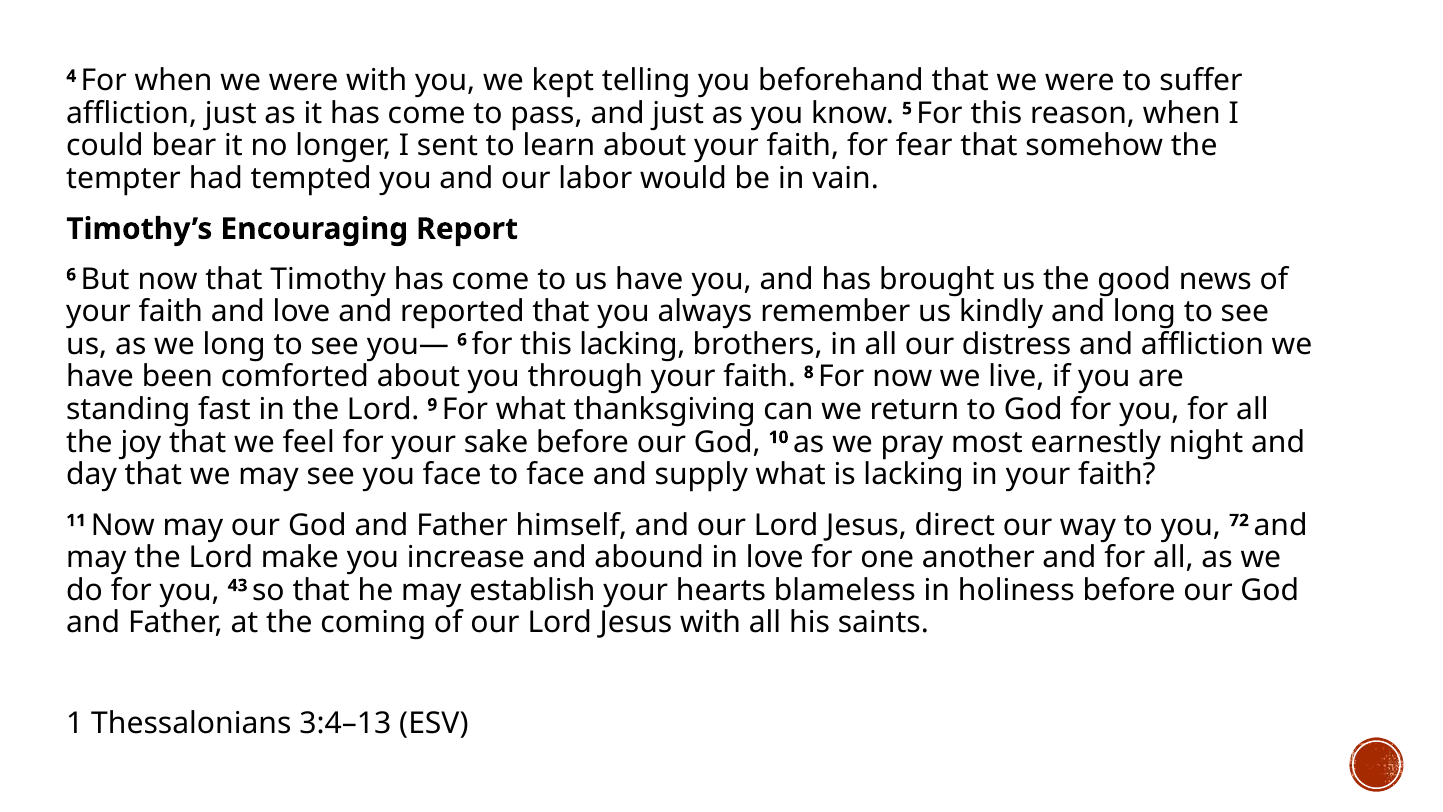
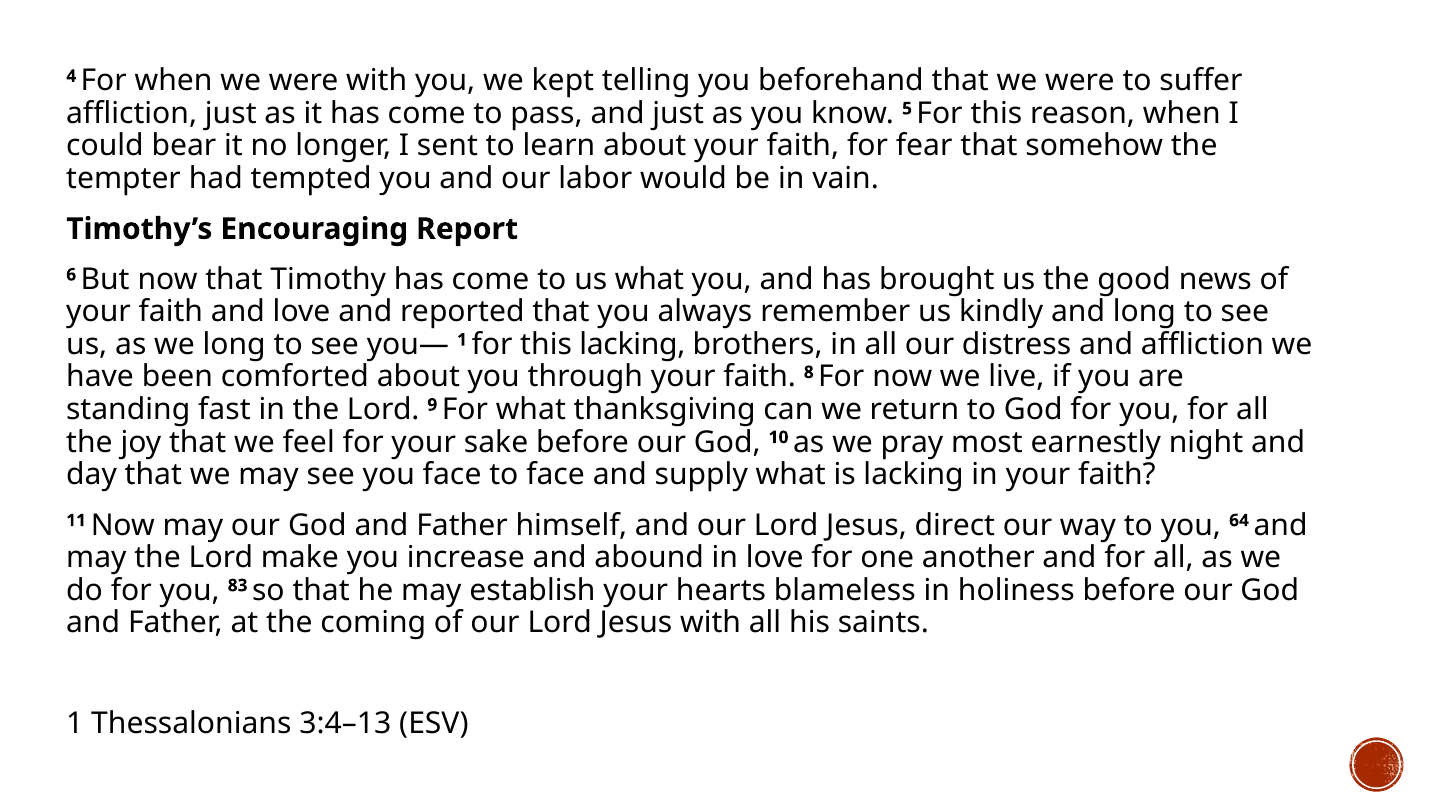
us have: have -> what
you— 6: 6 -> 1
72: 72 -> 64
43: 43 -> 83
